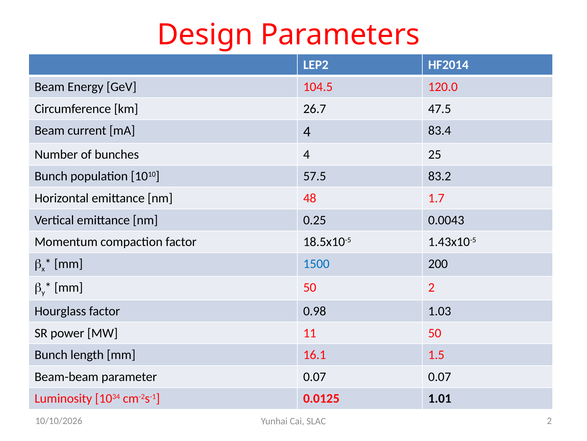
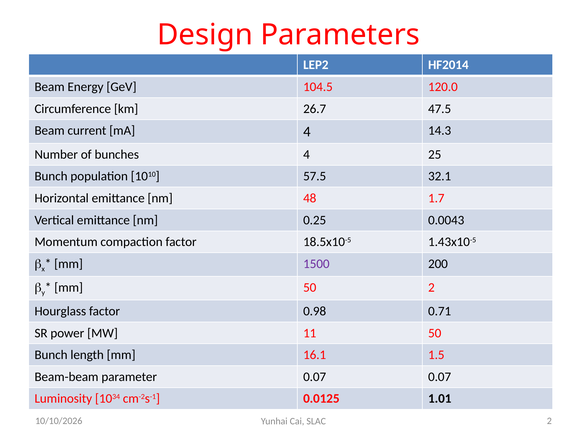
83.4: 83.4 -> 14.3
83.2: 83.2 -> 32.1
1500 colour: blue -> purple
1.03: 1.03 -> 0.71
